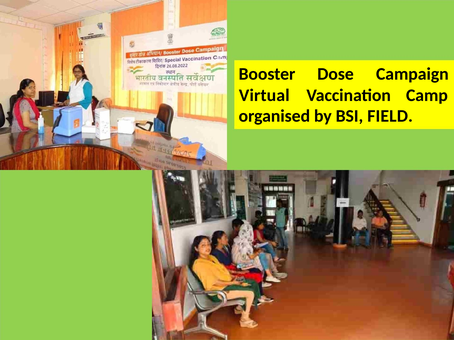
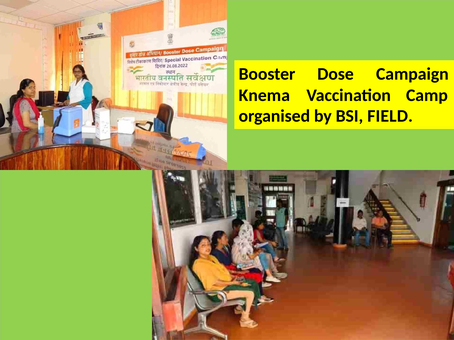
Virtual: Virtual -> Knema
